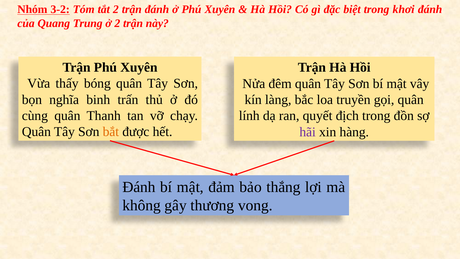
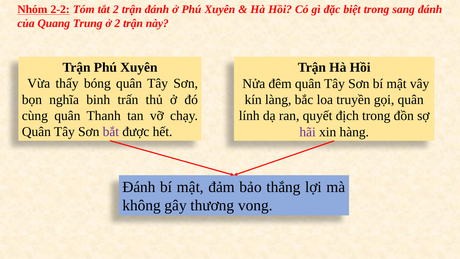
3-2: 3-2 -> 2-2
khơi: khơi -> sang
bắt colour: orange -> purple
